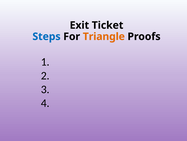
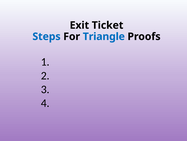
Triangle colour: orange -> blue
